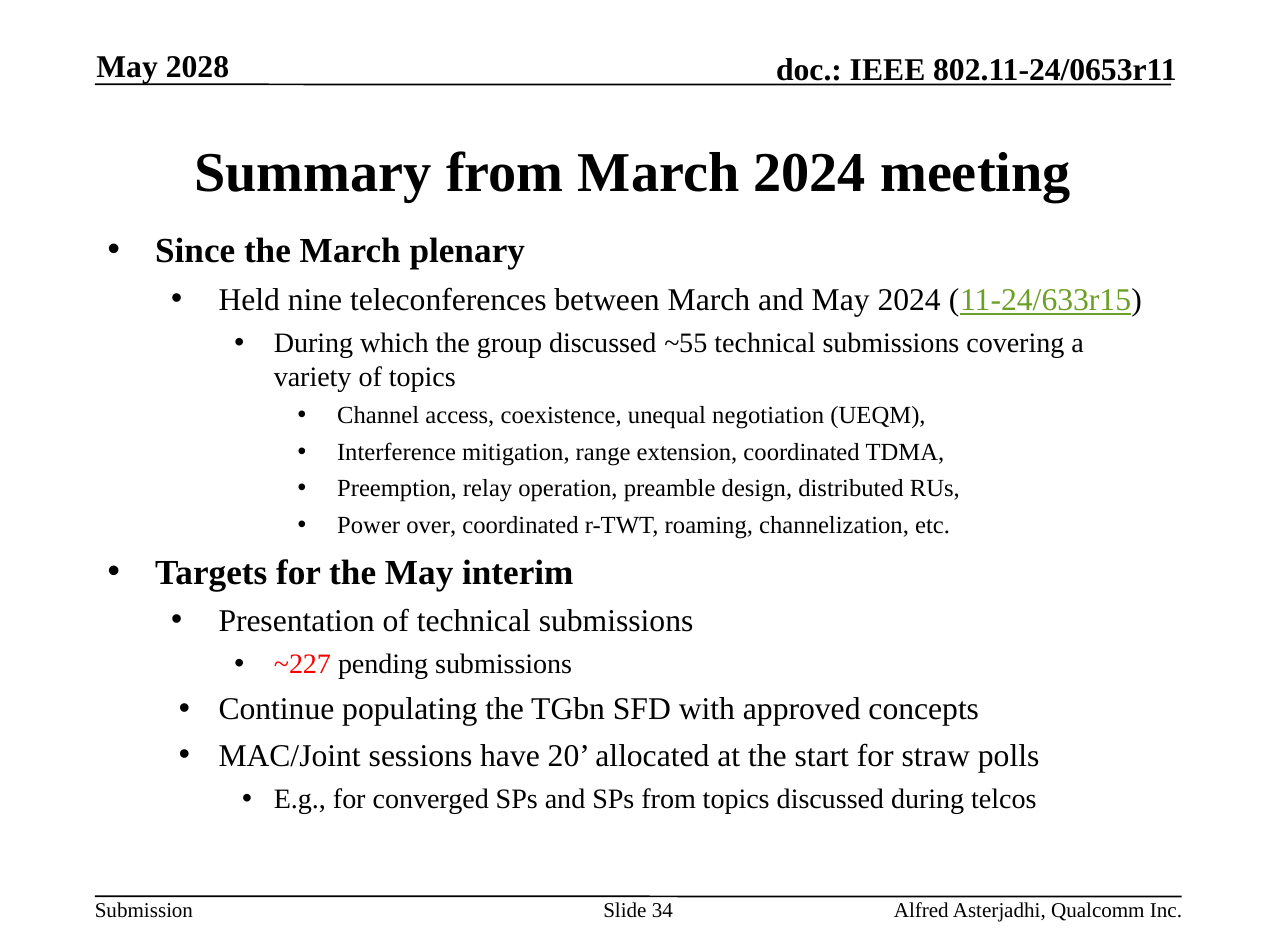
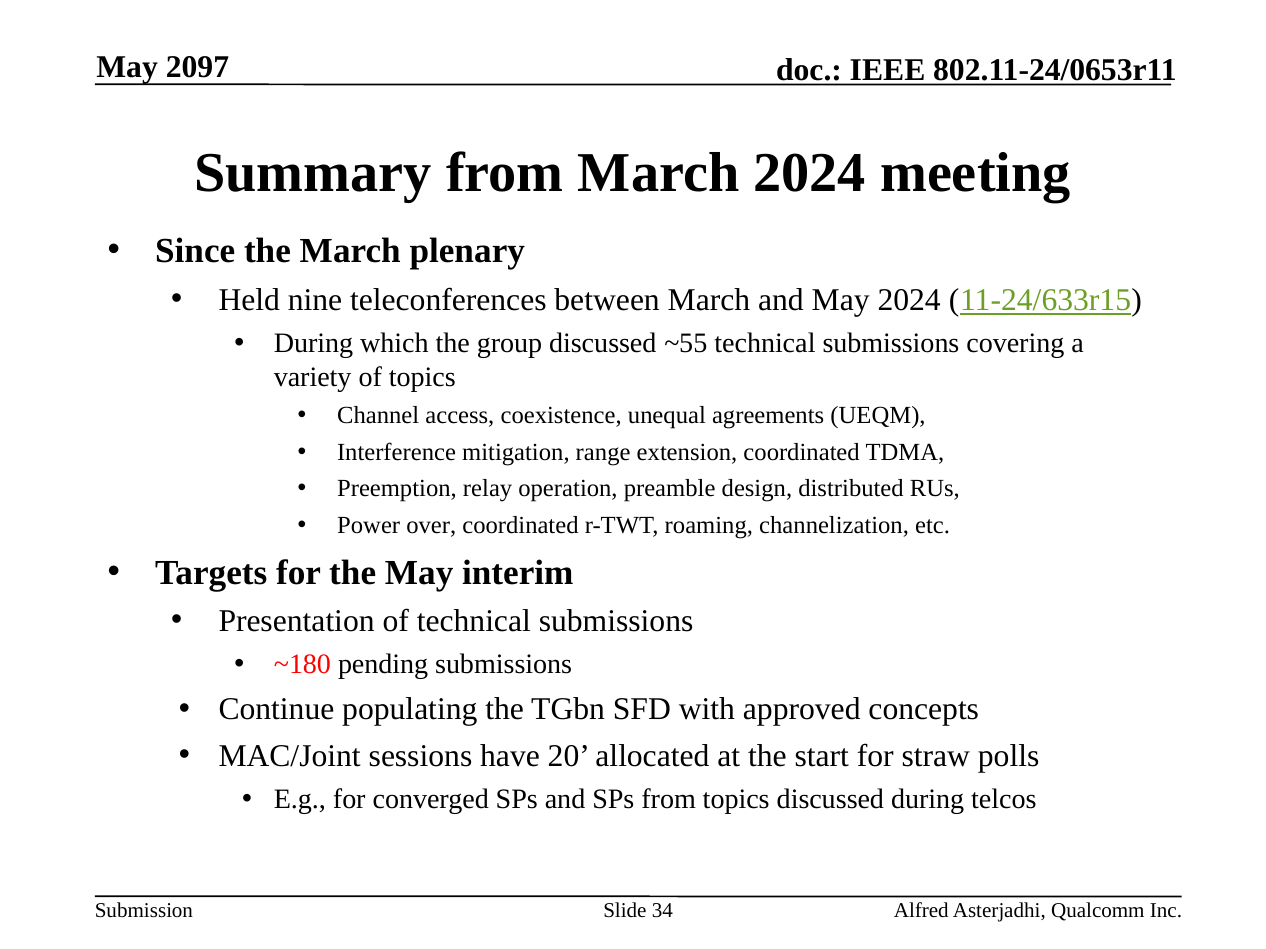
2028: 2028 -> 2097
negotiation: negotiation -> agreements
~227: ~227 -> ~180
